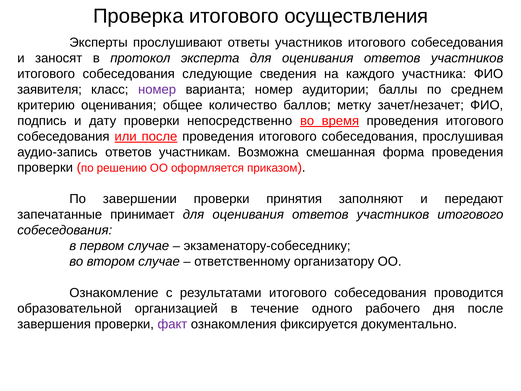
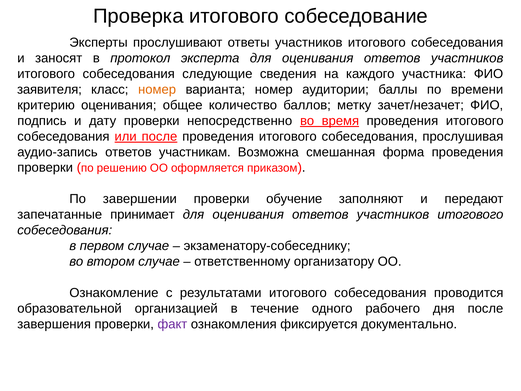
осуществления: осуществления -> собеседование
номер at (157, 89) colour: purple -> orange
среднем: среднем -> времени
принятия: принятия -> обучение
